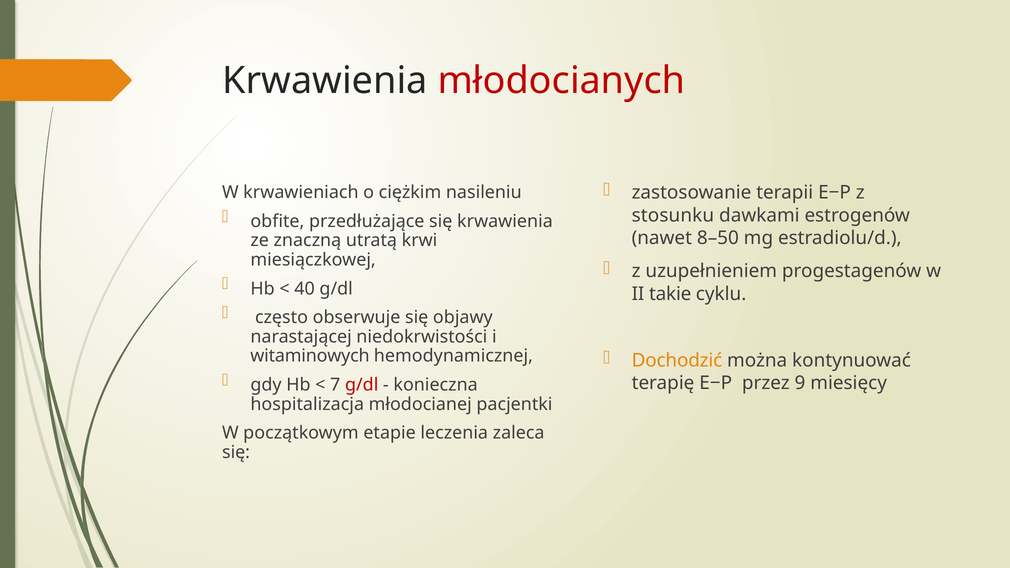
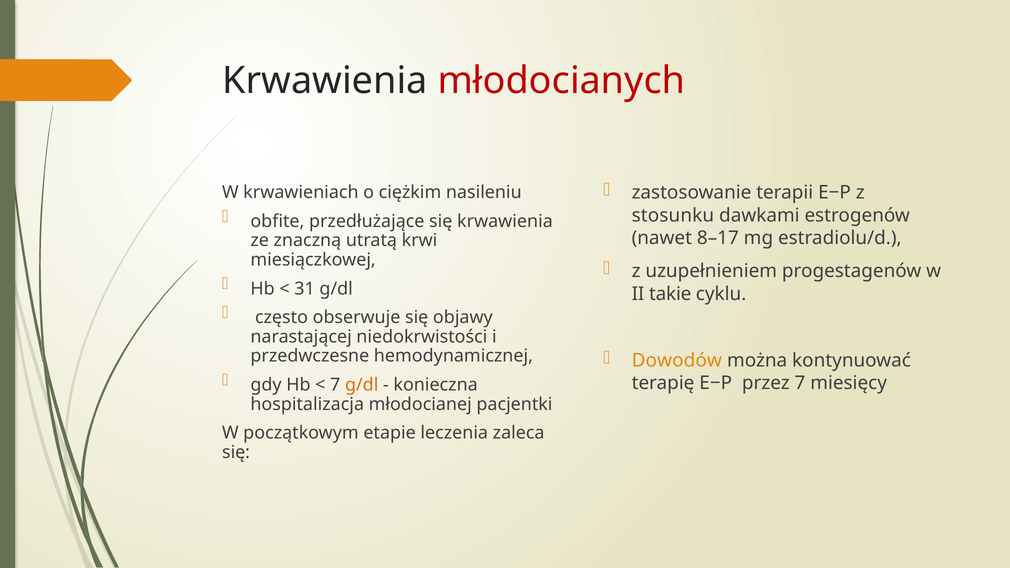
8–50: 8–50 -> 8–17
40: 40 -> 31
Dochodzić: Dochodzić -> Dowodów
witaminowych: witaminowych -> przedwczesne
g/dl at (362, 385) colour: red -> orange
przez 9: 9 -> 7
